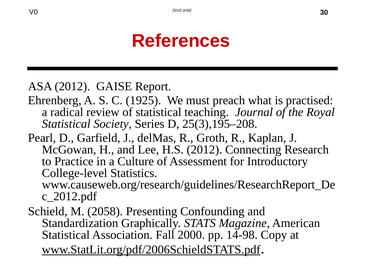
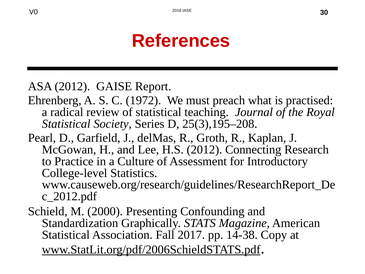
1925: 1925 -> 1972
2058: 2058 -> 2000
2000: 2000 -> 2017
14-98: 14-98 -> 14-38
